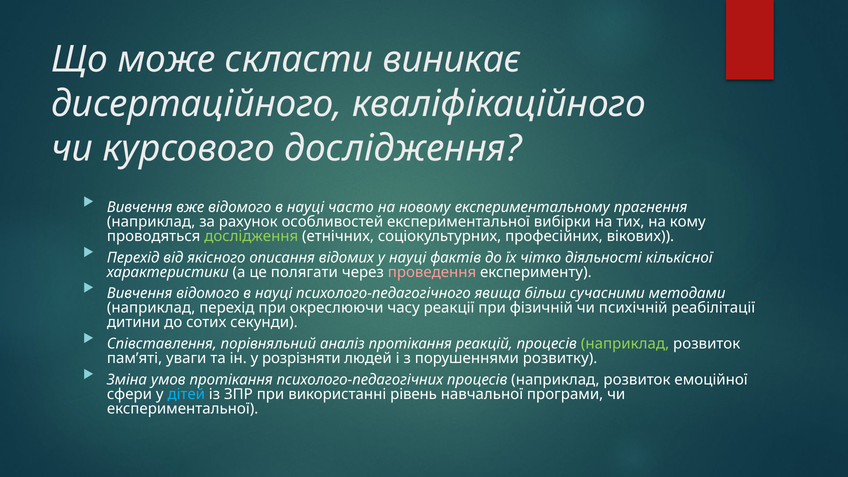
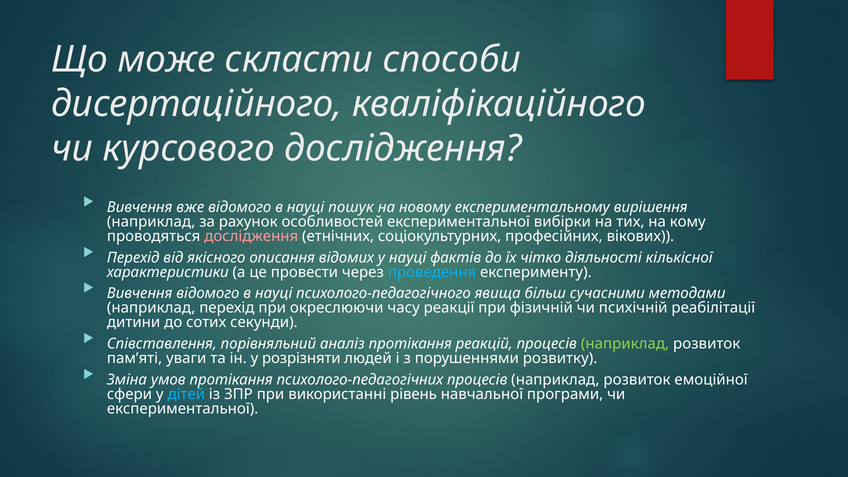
виникає: виникає -> способи
часто: часто -> пошук
прагнення: прагнення -> вирішення
дослідження at (251, 236) colour: light green -> pink
полягати: полягати -> провести
проведення colour: pink -> light blue
